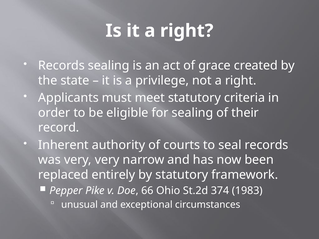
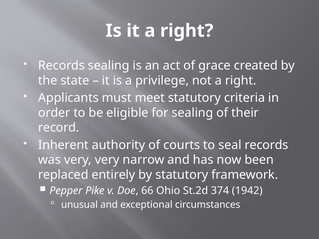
1983: 1983 -> 1942
